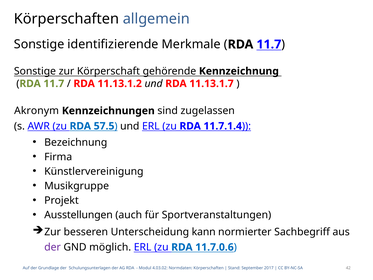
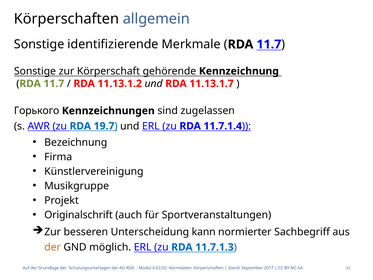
Akronym: Akronym -> Горького
57.5: 57.5 -> 19.7
Ausstellungen: Ausstellungen -> Originalschrift
der at (53, 247) colour: purple -> orange
11.7.0.6: 11.7.0.6 -> 11.7.1.3
